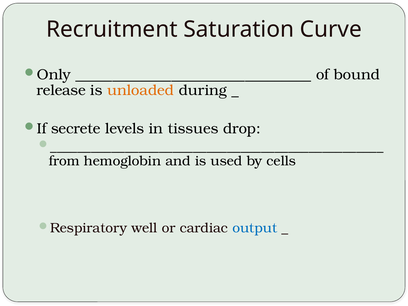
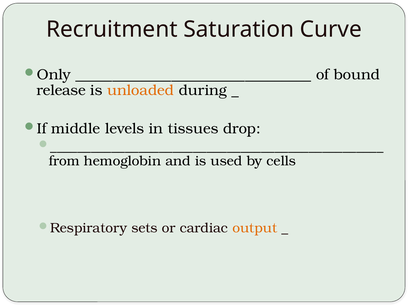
secrete: secrete -> middle
well: well -> sets
output colour: blue -> orange
